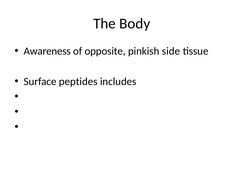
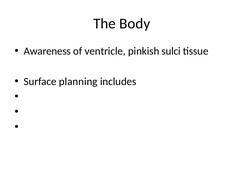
opposite: opposite -> ventricle
side: side -> sulci
peptides: peptides -> planning
